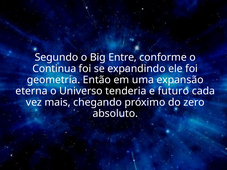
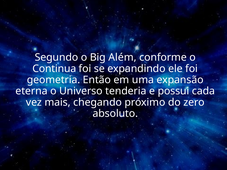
Entre: Entre -> Além
futuro: futuro -> possui
